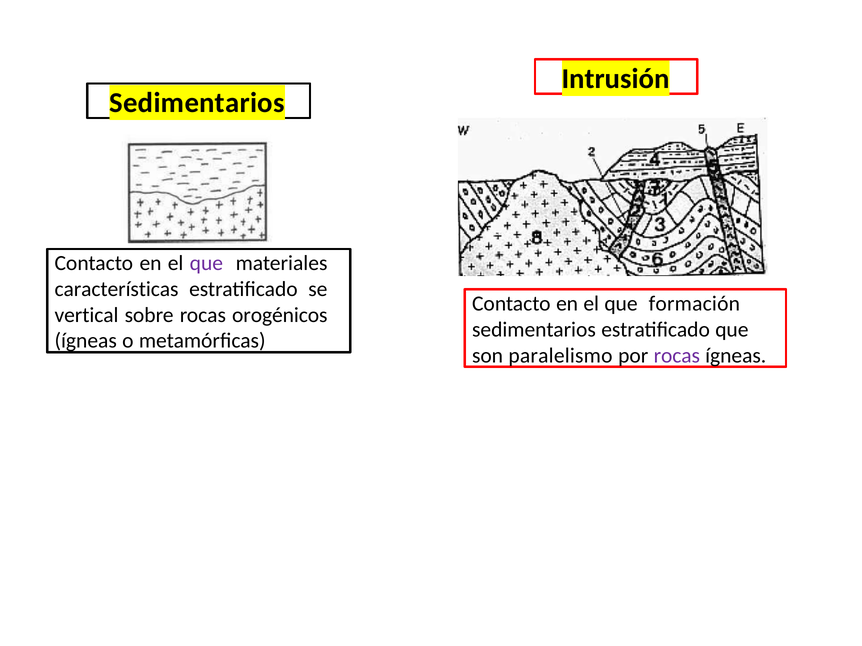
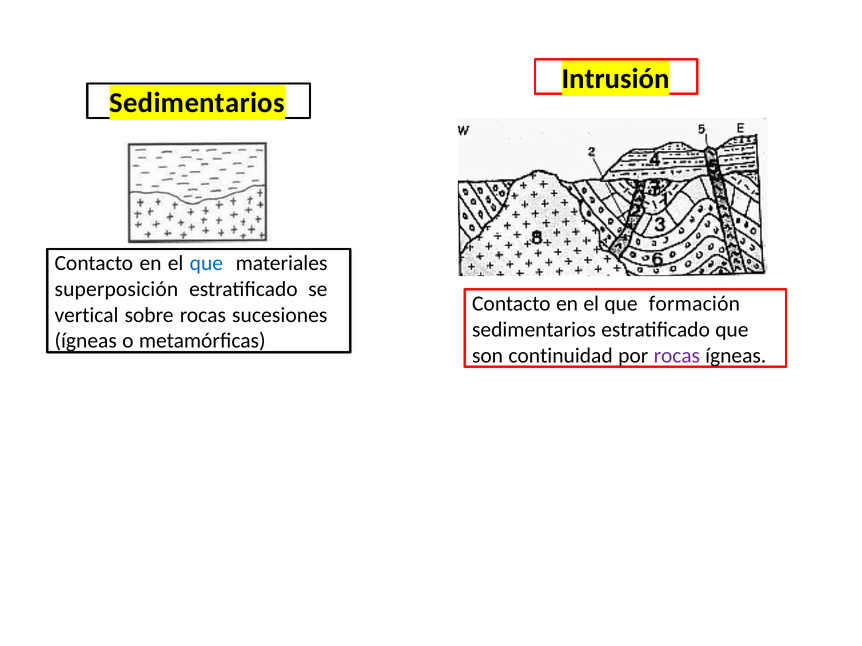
que at (206, 264) colour: purple -> blue
características: características -> superposición
orogénicos: orogénicos -> sucesiones
paralelismo: paralelismo -> continuidad
